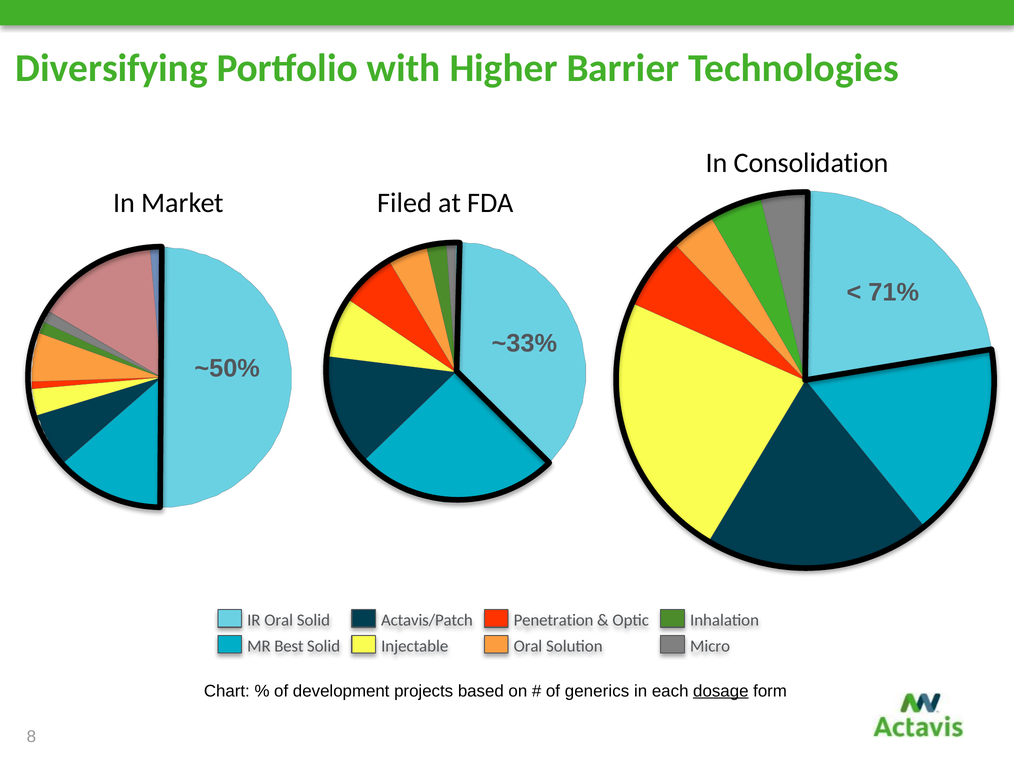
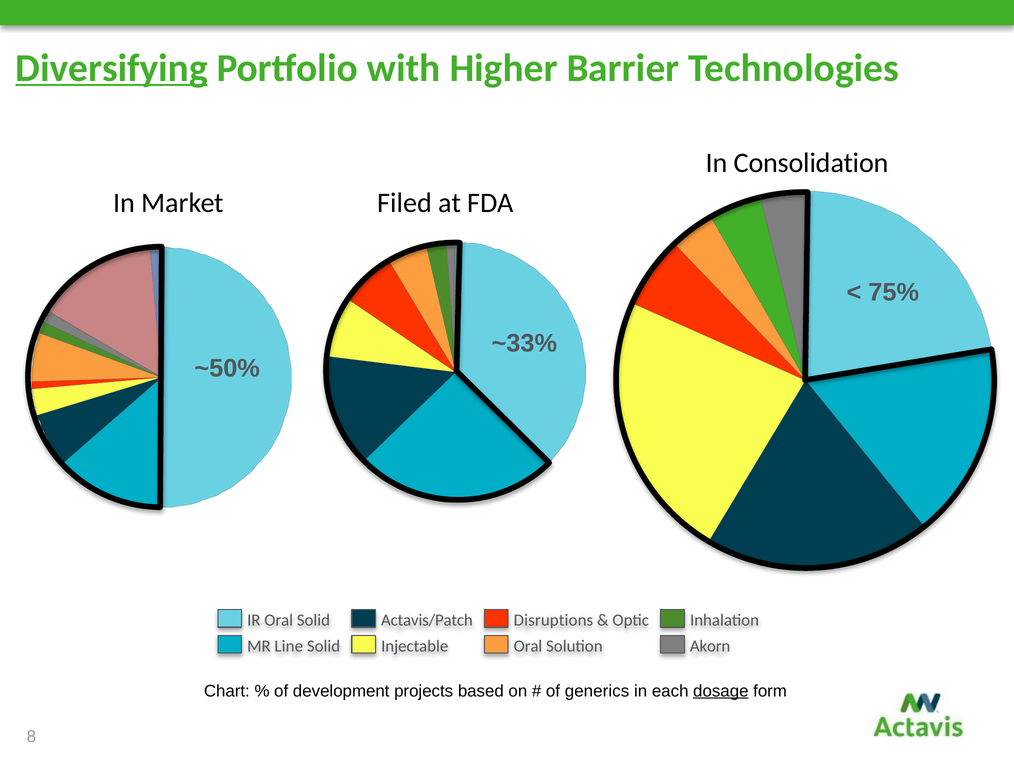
Diversifying underline: none -> present
71%: 71% -> 75%
Penetration: Penetration -> Disruptions
Best: Best -> Line
Micro: Micro -> Akorn
